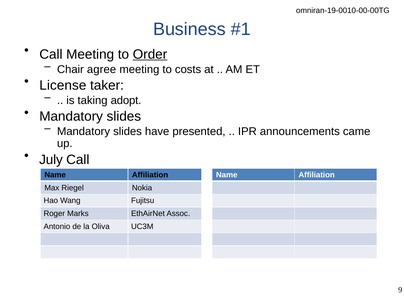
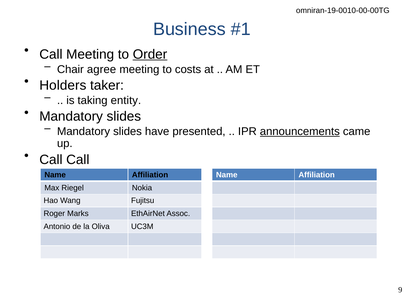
License: License -> Holders
adopt: adopt -> entity
announcements underline: none -> present
July at (51, 160): July -> Call
